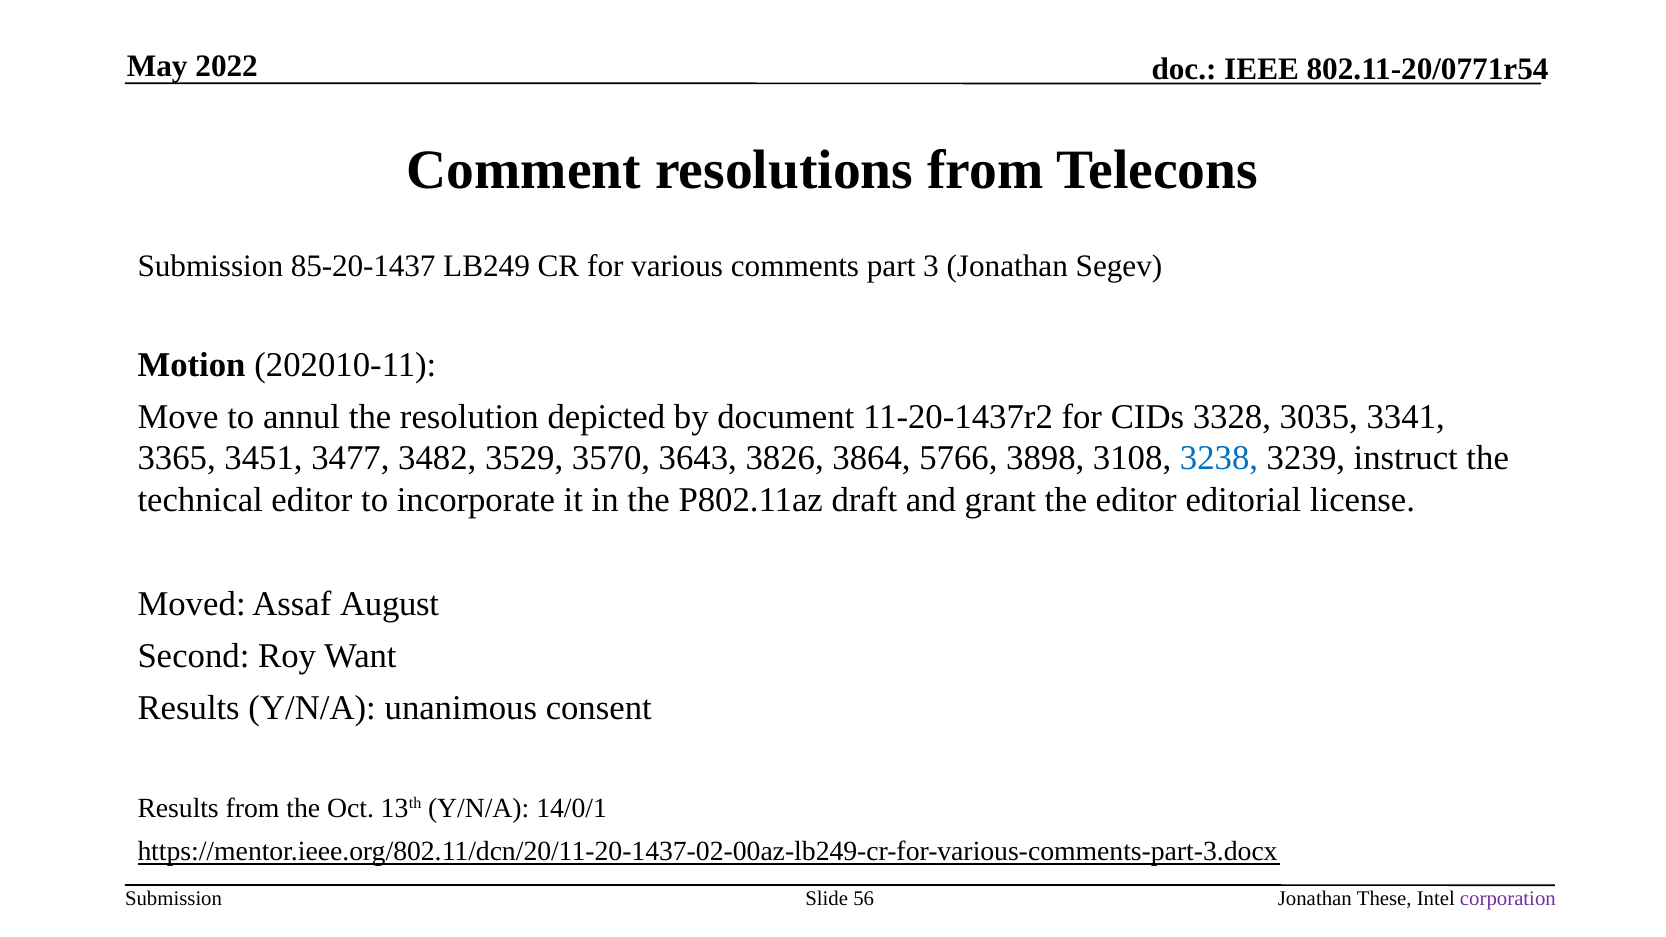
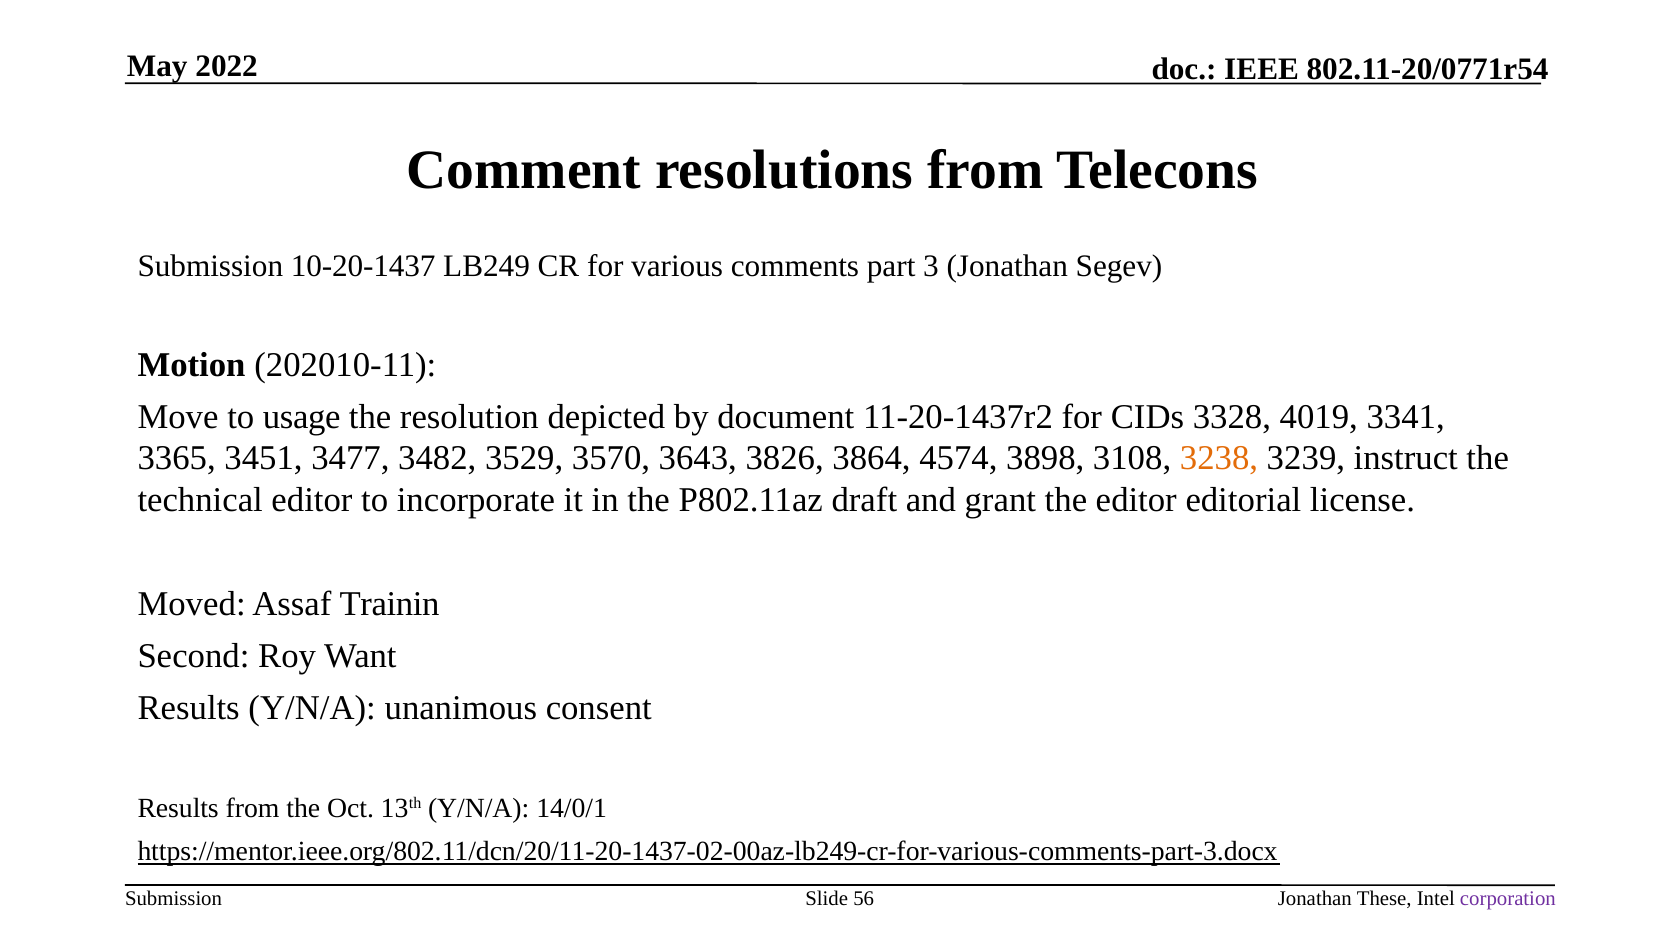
85-20-1437: 85-20-1437 -> 10-20-1437
annul: annul -> usage
3035: 3035 -> 4019
5766: 5766 -> 4574
3238 colour: blue -> orange
August: August -> Trainin
